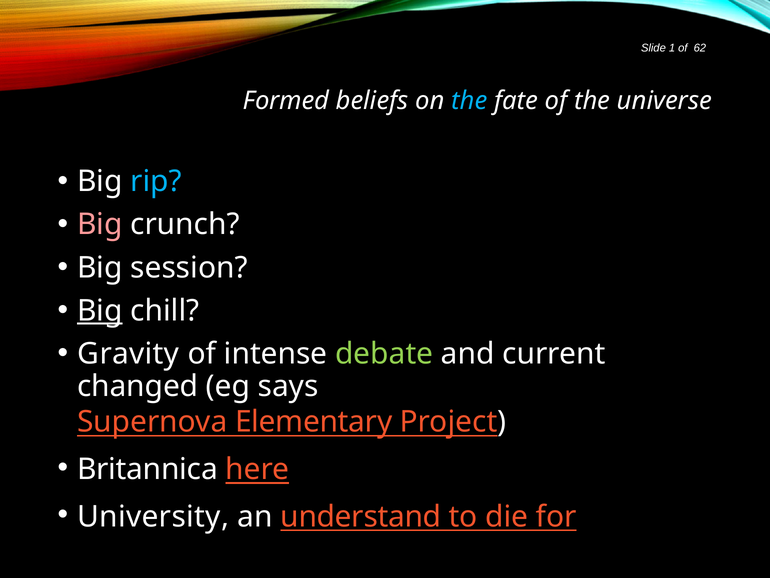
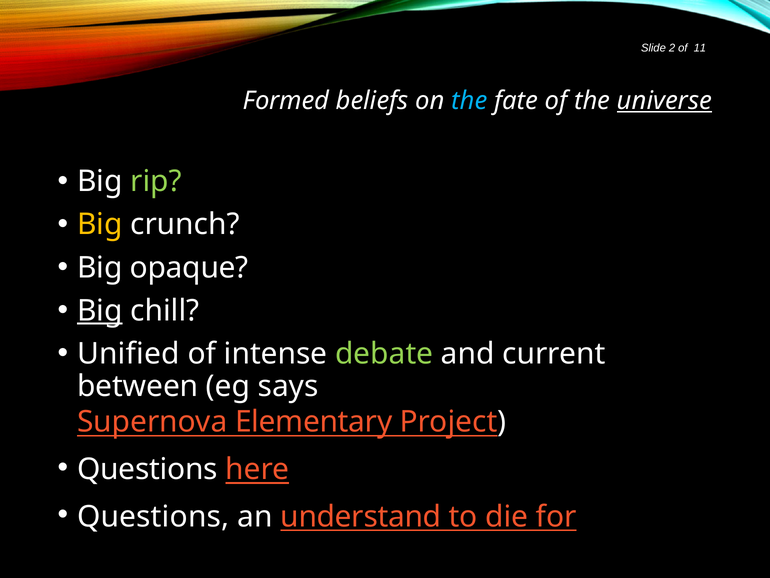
1: 1 -> 2
62: 62 -> 11
universe underline: none -> present
rip colour: light blue -> light green
Big at (100, 224) colour: pink -> yellow
session: session -> opaque
Gravity: Gravity -> Unified
changed: changed -> between
Britannica at (147, 469): Britannica -> Questions
University at (153, 516): University -> Questions
